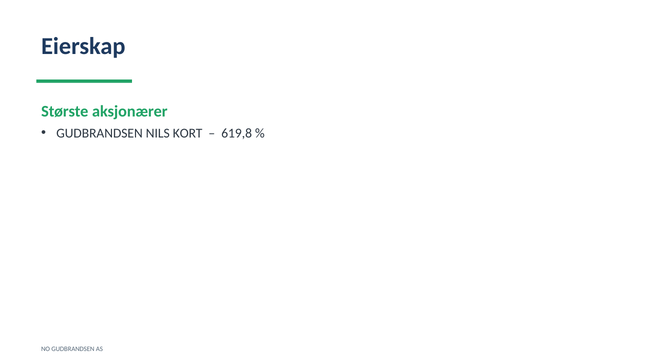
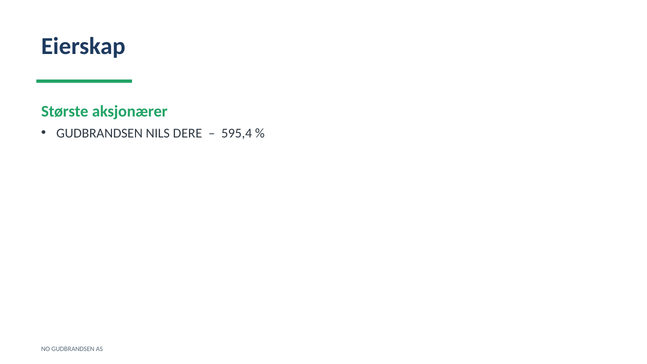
KORT: KORT -> DERE
619,8: 619,8 -> 595,4
